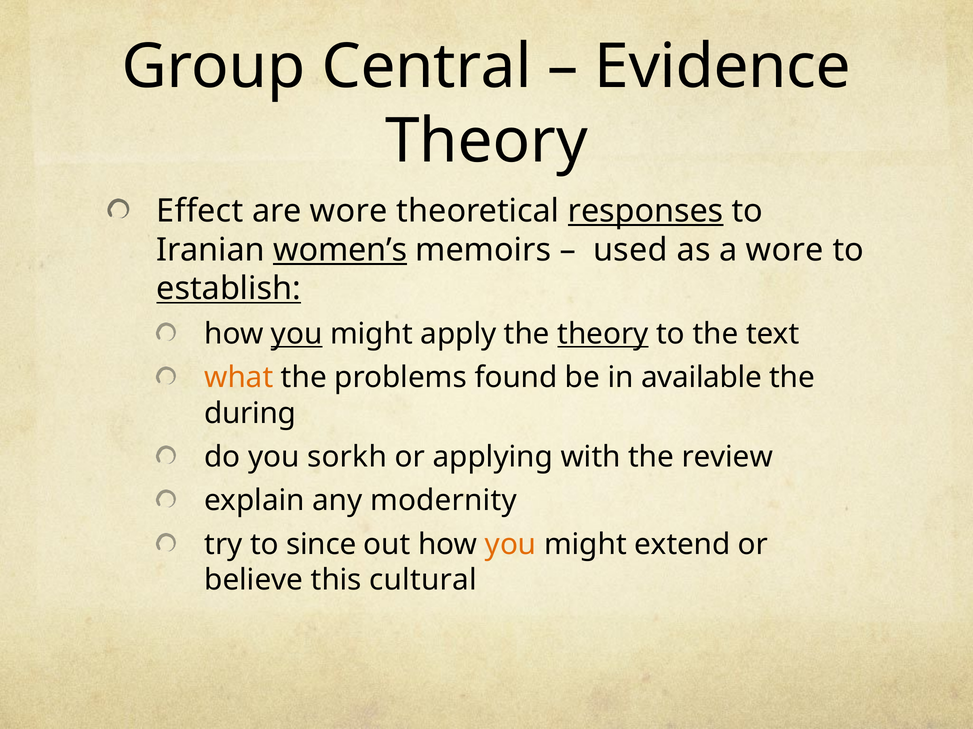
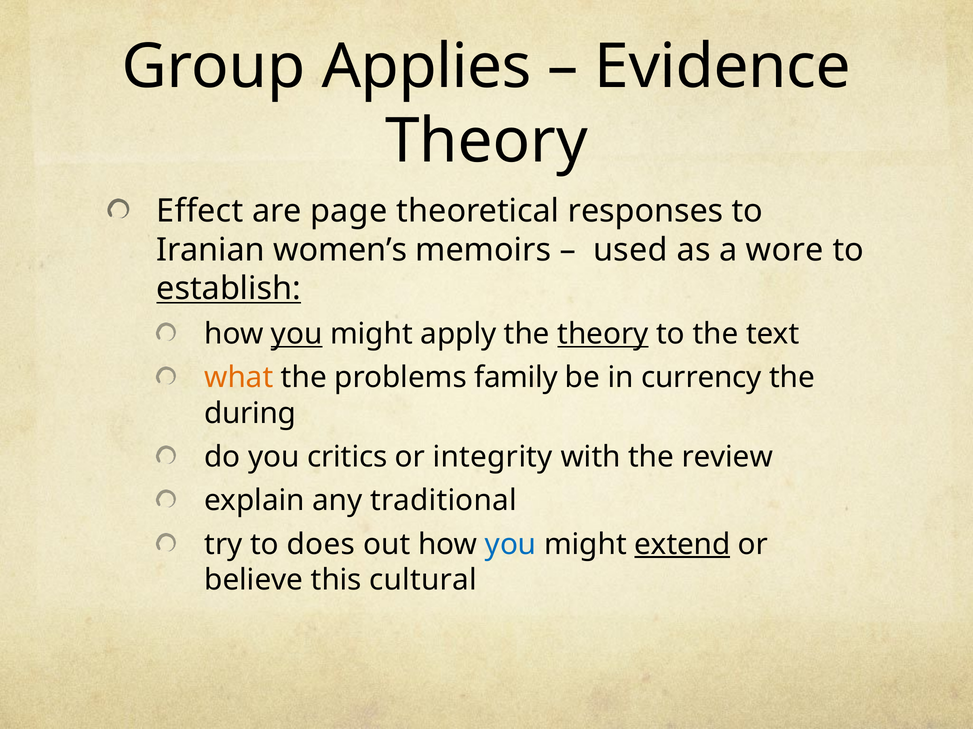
Central: Central -> Applies
are wore: wore -> page
responses underline: present -> none
women’s underline: present -> none
found: found -> family
available: available -> currency
sorkh: sorkh -> critics
applying: applying -> integrity
modernity: modernity -> traditional
since: since -> does
you at (511, 545) colour: orange -> blue
extend underline: none -> present
